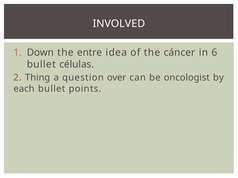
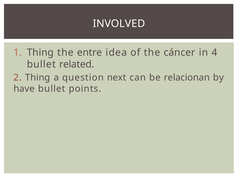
Down at (40, 53): Down -> Thing
6: 6 -> 4
células: células -> related
over: over -> next
oncologist: oncologist -> relacionan
each: each -> have
